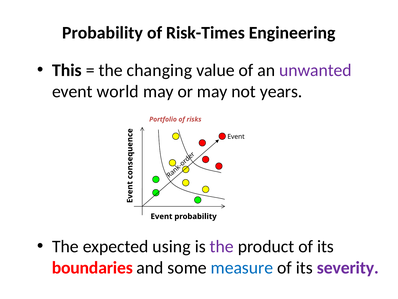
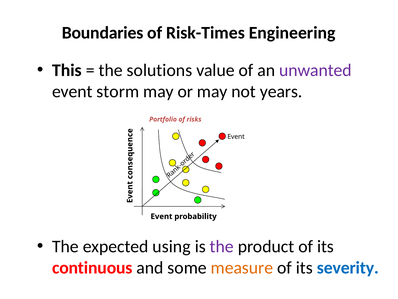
Probability at (103, 33): Probability -> Boundaries
changing: changing -> solutions
world: world -> storm
boundaries: boundaries -> continuous
measure colour: blue -> orange
severity colour: purple -> blue
